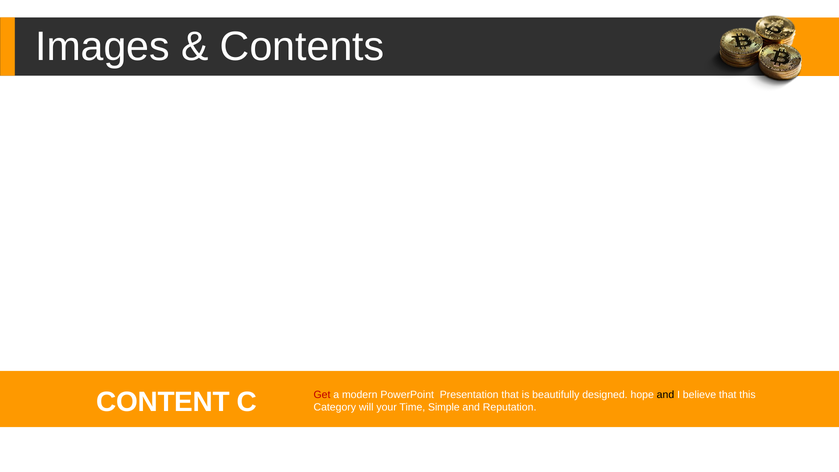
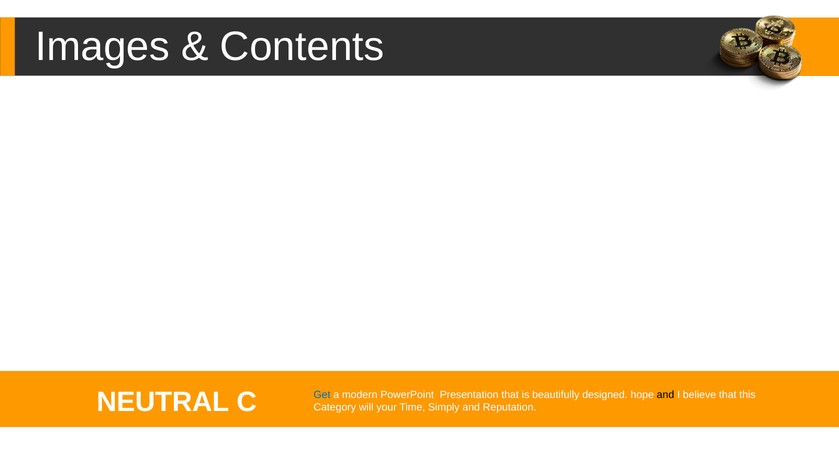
CONTENT: CONTENT -> NEUTRAL
Get colour: red -> blue
Simple: Simple -> Simply
